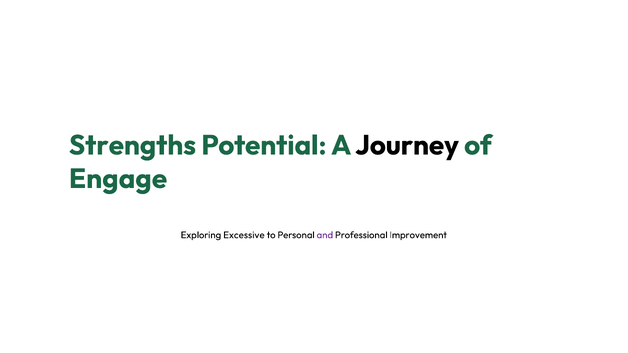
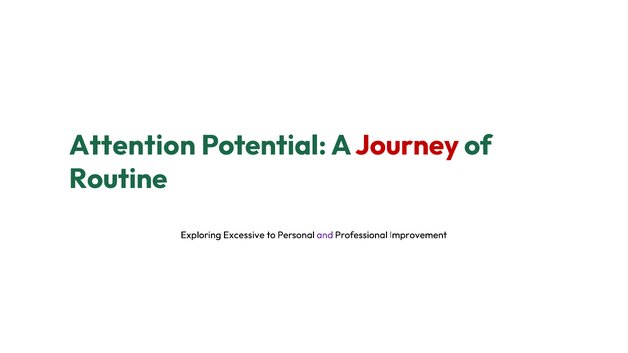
Strengths: Strengths -> Attention
Journey colour: black -> red
Engage: Engage -> Routine
